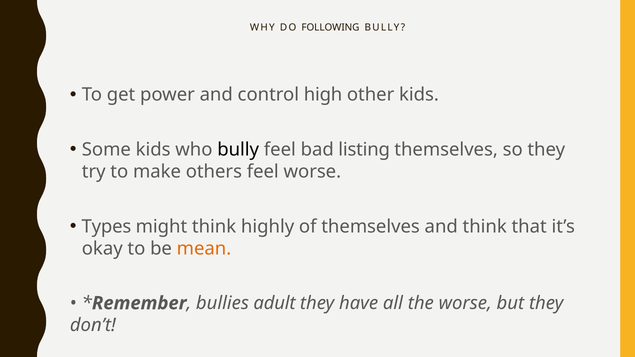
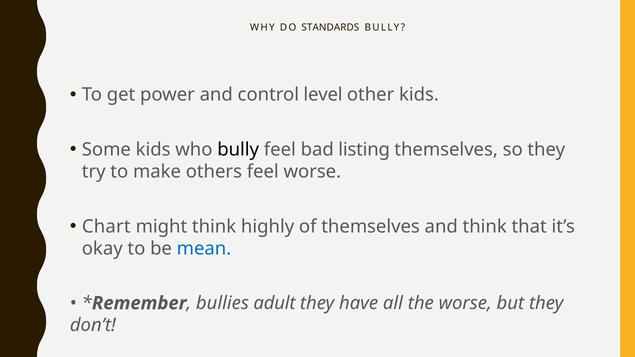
FOLLOWING: FOLLOWING -> STANDARDS
high: high -> level
Types: Types -> Chart
mean colour: orange -> blue
